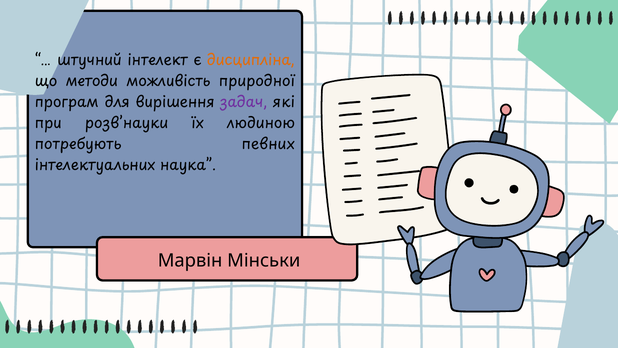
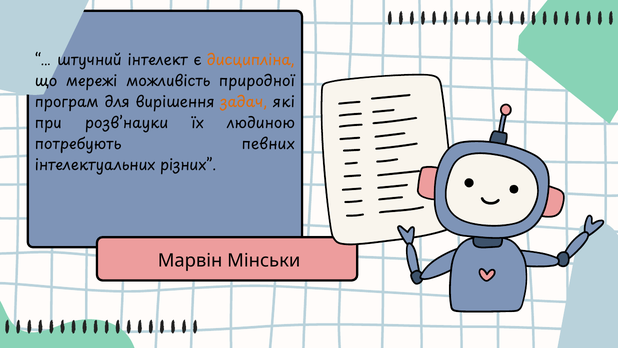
методи: методи -> мережі
задач colour: purple -> orange
наука: наука -> різних
